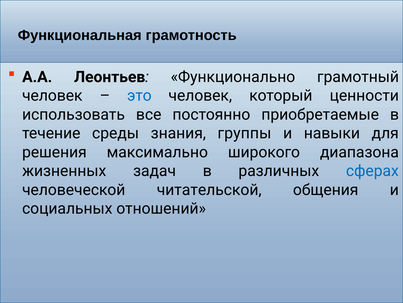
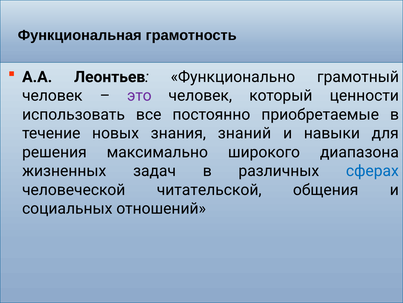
это colour: blue -> purple
среды: среды -> новых
группы: группы -> знаний
